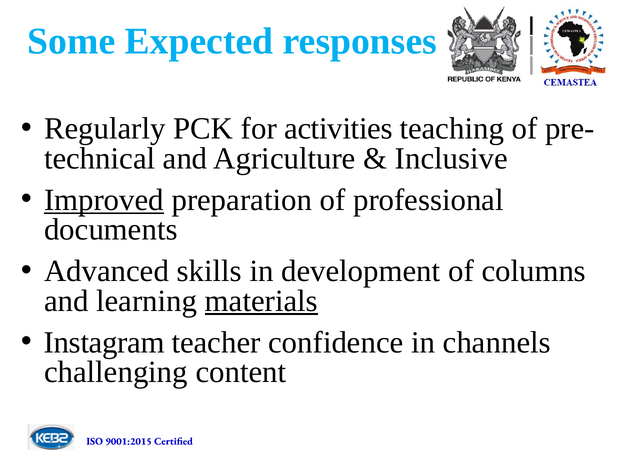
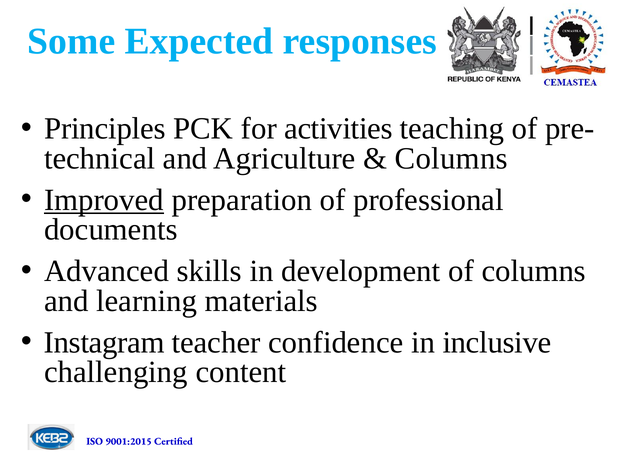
Regularly: Regularly -> Principles
Inclusive at (451, 158): Inclusive -> Columns
materials underline: present -> none
channels: channels -> inclusive
